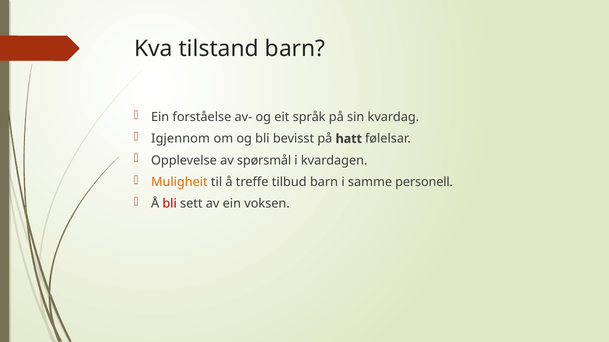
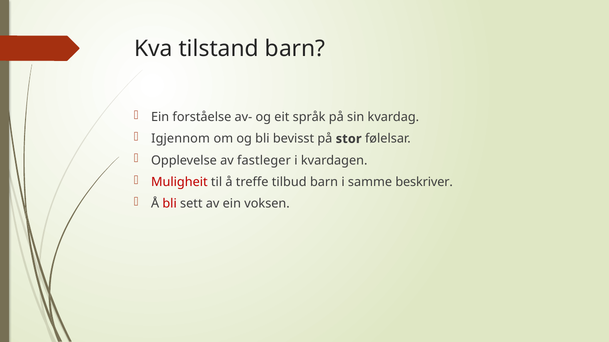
hatt: hatt -> stor
spørsmål: spørsmål -> fastleger
Muligheit colour: orange -> red
personell: personell -> beskriver
